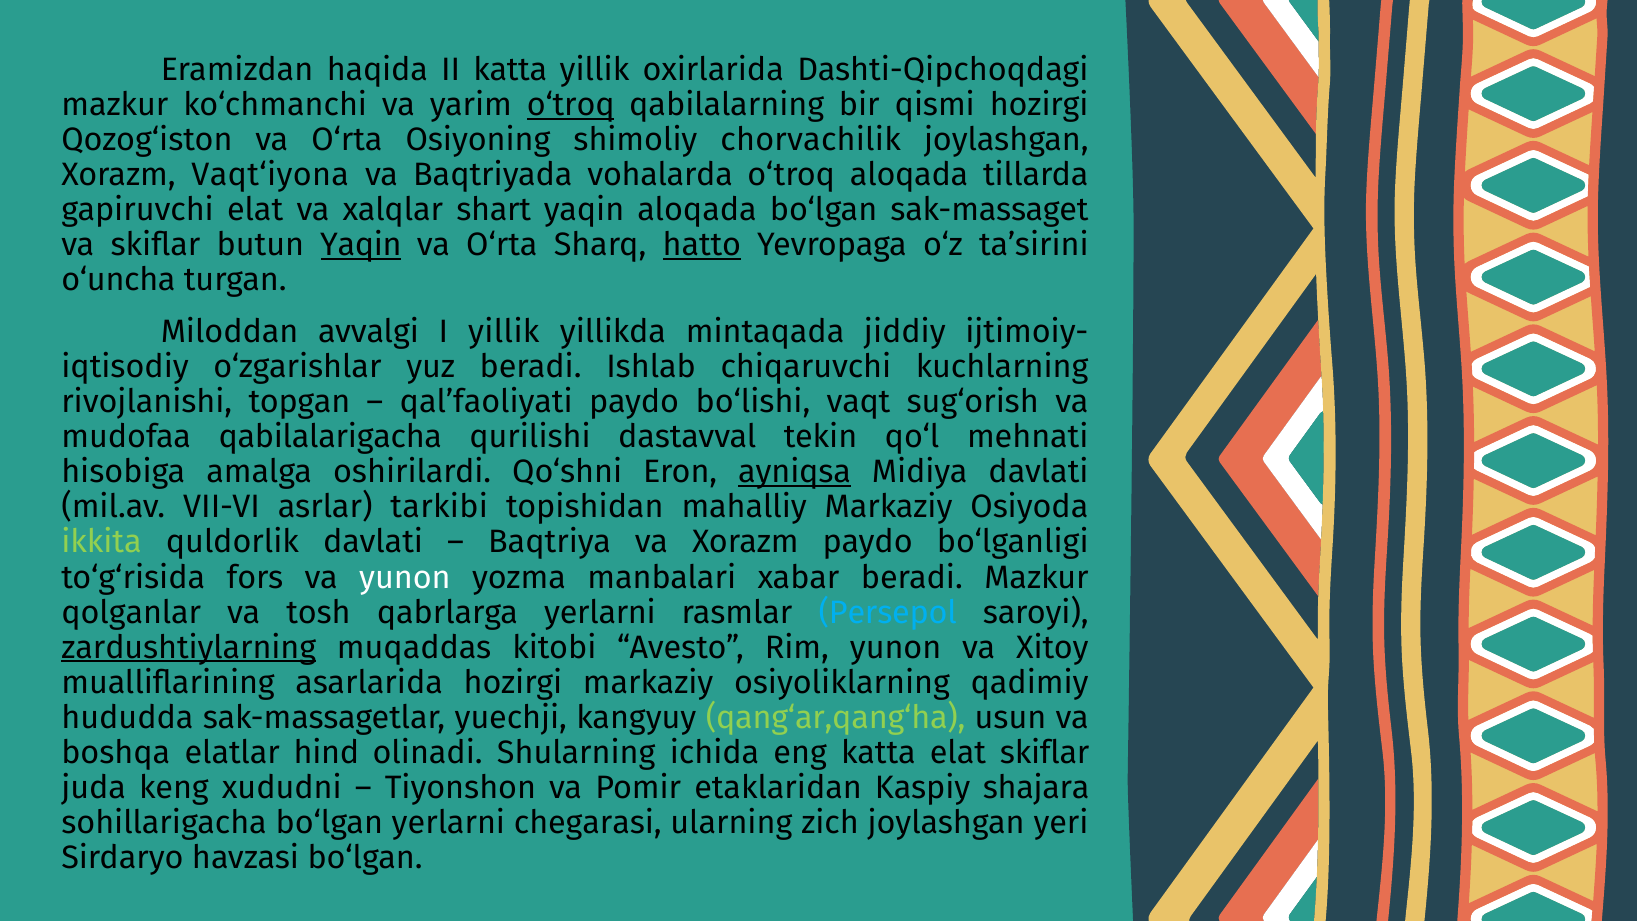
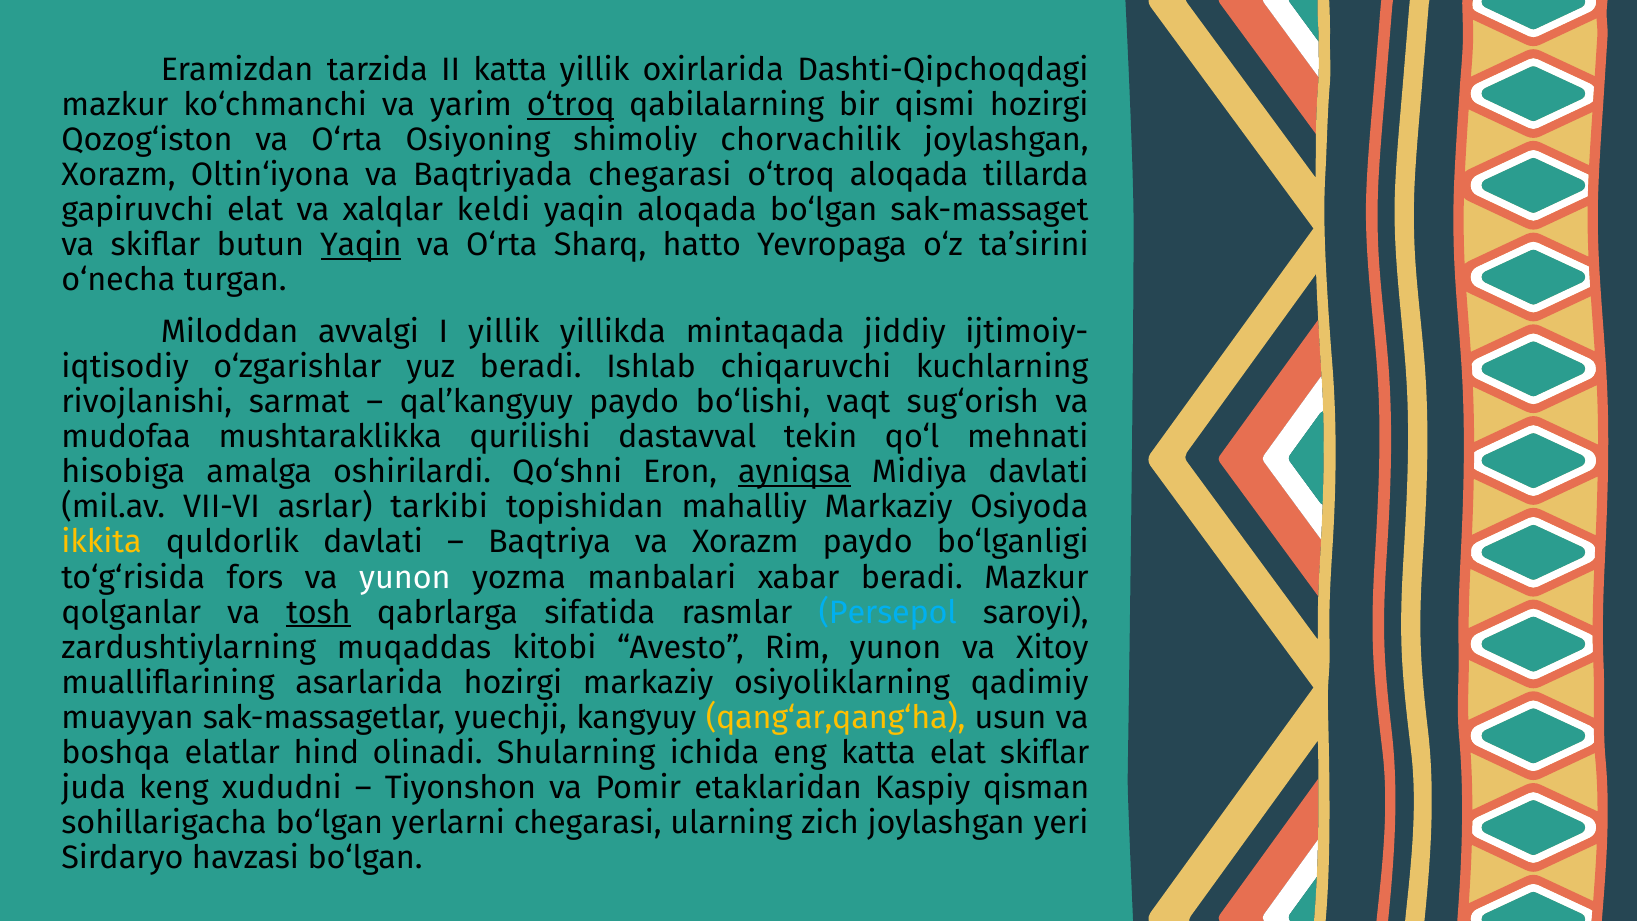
haqida: haqida -> tarzida
Vaqt‘iyona: Vaqt‘iyona -> Oltin‘iyona
Baqtriyada vohalarda: vohalarda -> chegarasi
shart: shart -> keldi
hatto underline: present -> none
o‘uncha: o‘uncha -> o‘necha
topgan: topgan -> sarmat
qal’faoliyati: qal’faoliyati -> qal’kangyuy
qabilalarigacha: qabilalarigacha -> mushtaraklikka
ikkita colour: light green -> yellow
tosh underline: none -> present
qabrlarga yerlarni: yerlarni -> sifatida
zardushtiylarning underline: present -> none
hududda: hududda -> muayyan
qang‘ar,qang‘ha colour: light green -> yellow
shajara: shajara -> qisman
